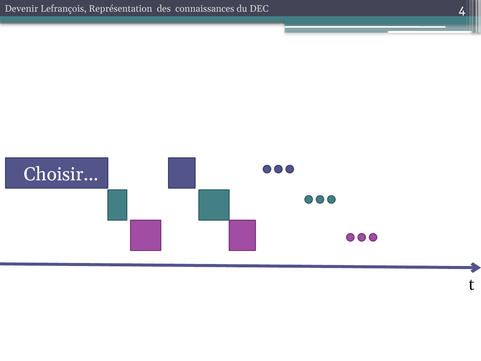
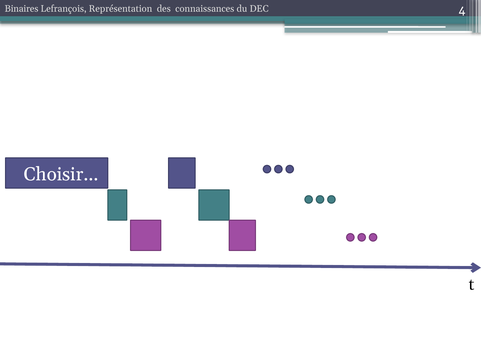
Devenir: Devenir -> Binaires
